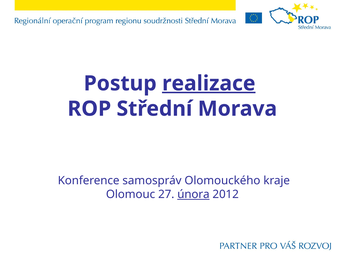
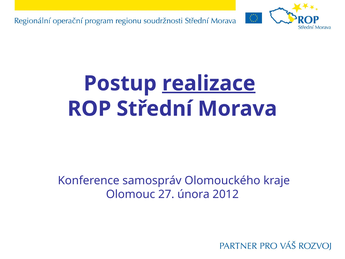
února underline: present -> none
